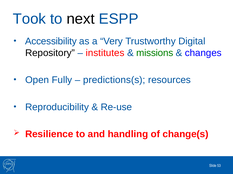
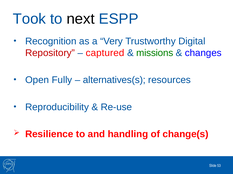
Accessibility: Accessibility -> Recognition
Repository colour: black -> red
institutes: institutes -> captured
predictions(s: predictions(s -> alternatives(s
